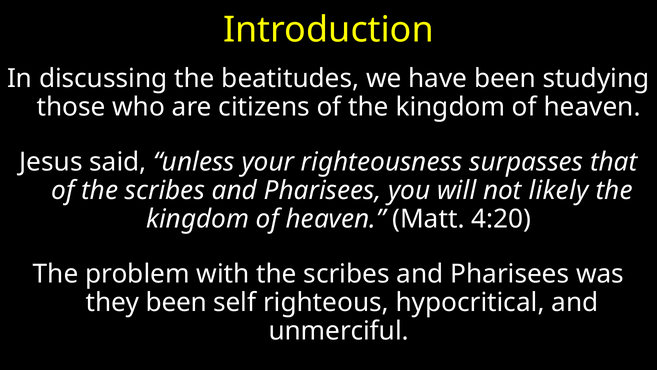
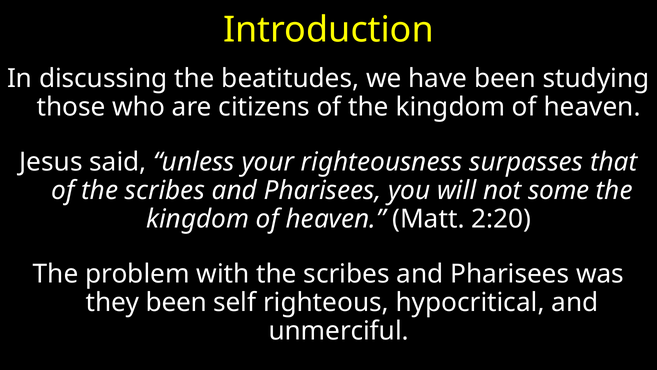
likely: likely -> some
4:20: 4:20 -> 2:20
